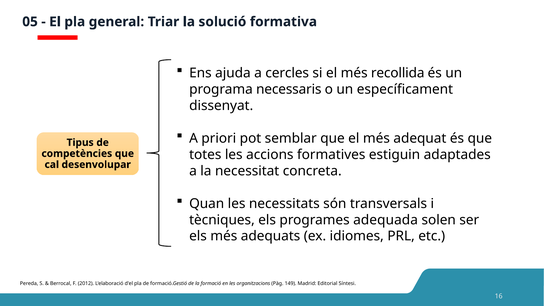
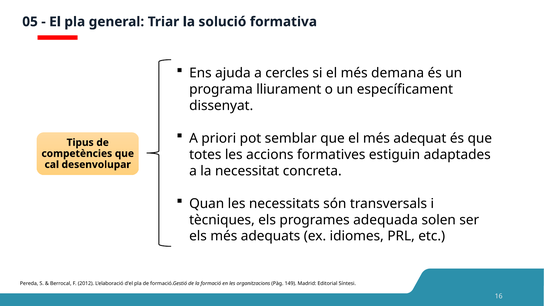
recollida: recollida -> demana
necessaris: necessaris -> lliurament
